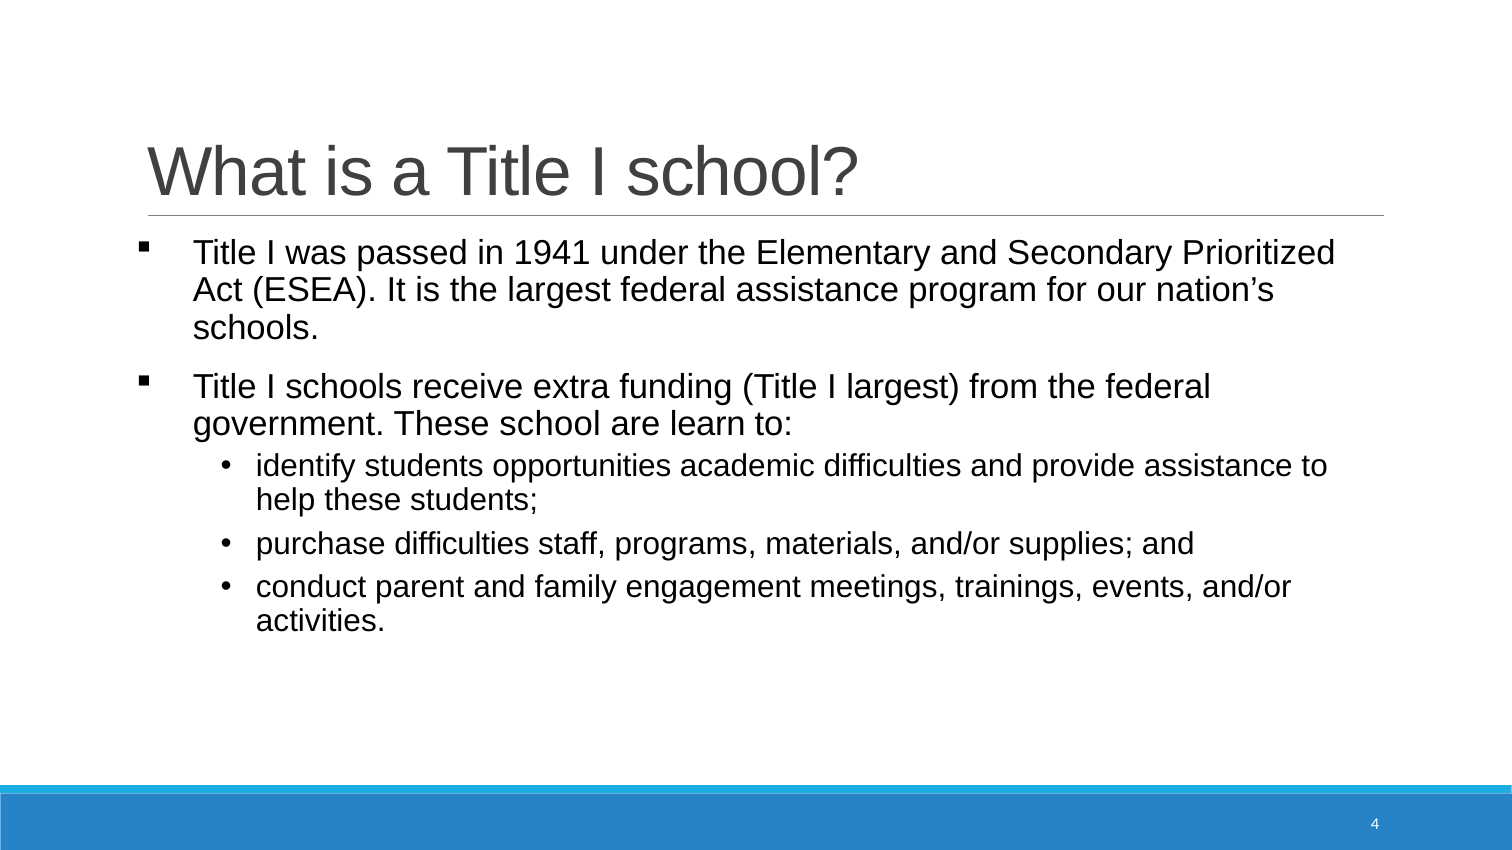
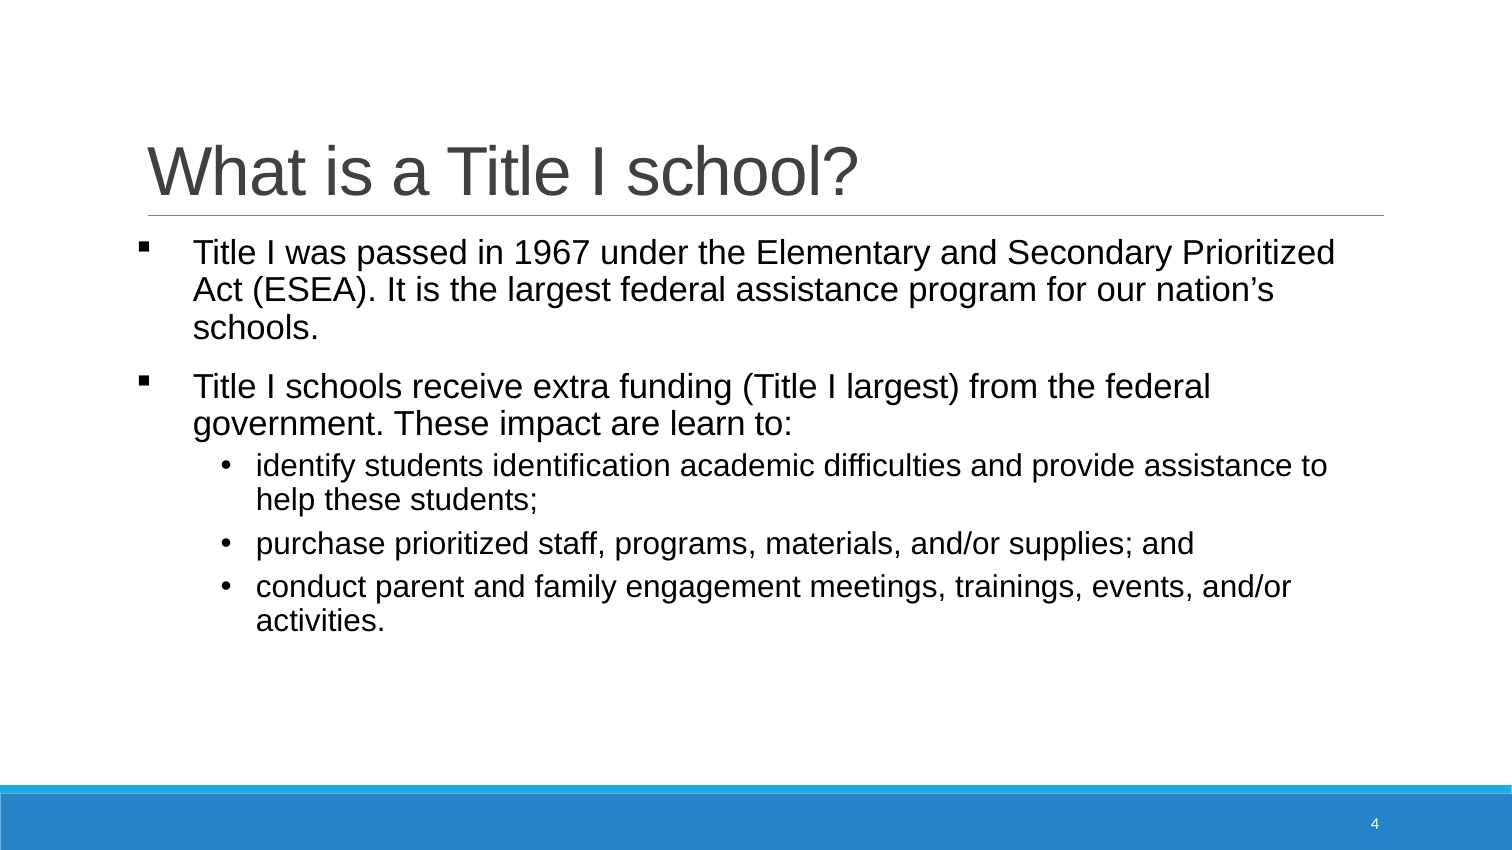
1941: 1941 -> 1967
These school: school -> impact
opportunities: opportunities -> identification
purchase difficulties: difficulties -> prioritized
